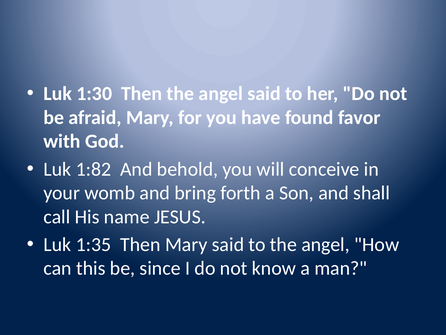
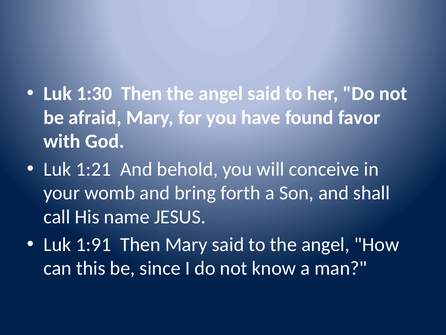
1:82: 1:82 -> 1:21
1:35: 1:35 -> 1:91
